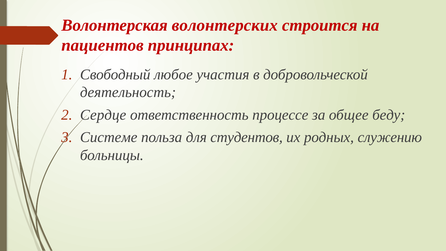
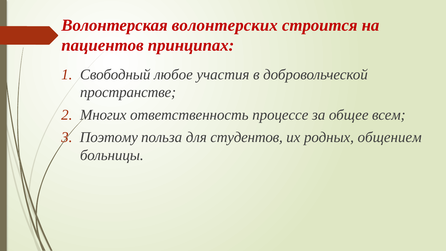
деятельность: деятельность -> пространстве
Сердце: Сердце -> Многих
беду: беду -> всем
Системе: Системе -> Поэтому
служению: служению -> общением
